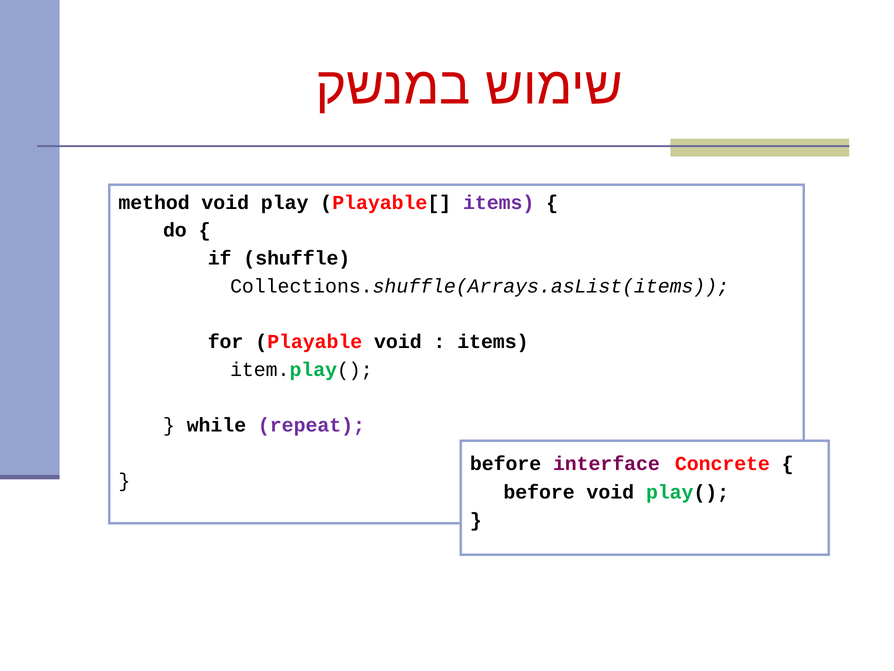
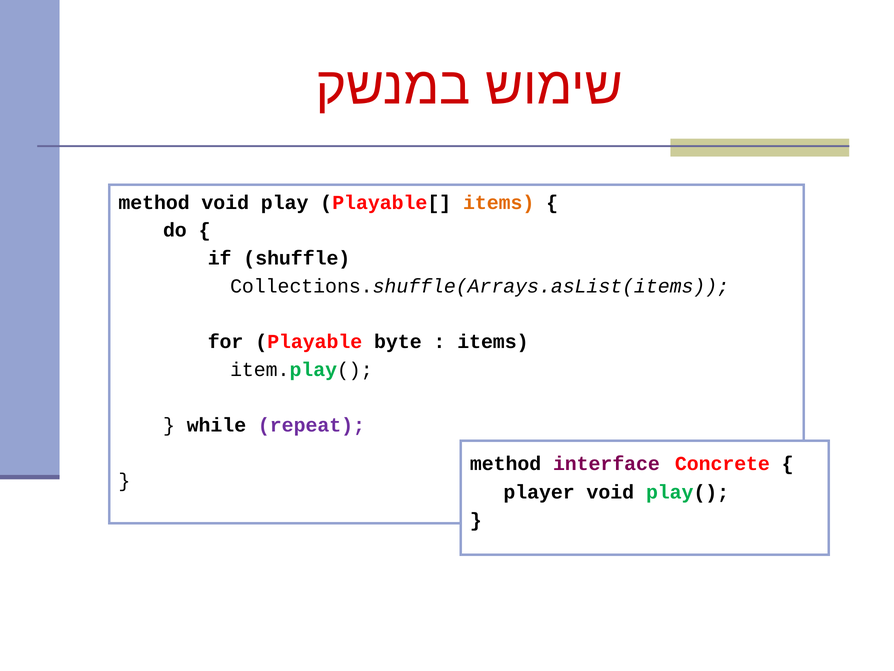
items at (499, 202) colour: purple -> orange
Playable void: void -> byte
before at (506, 463): before -> method
before at (539, 492): before -> player
